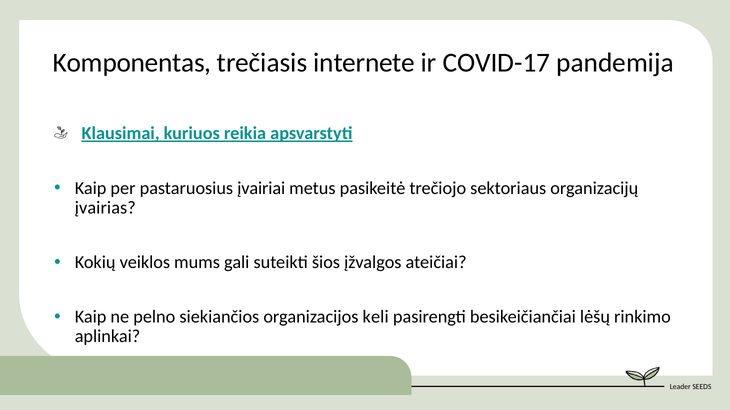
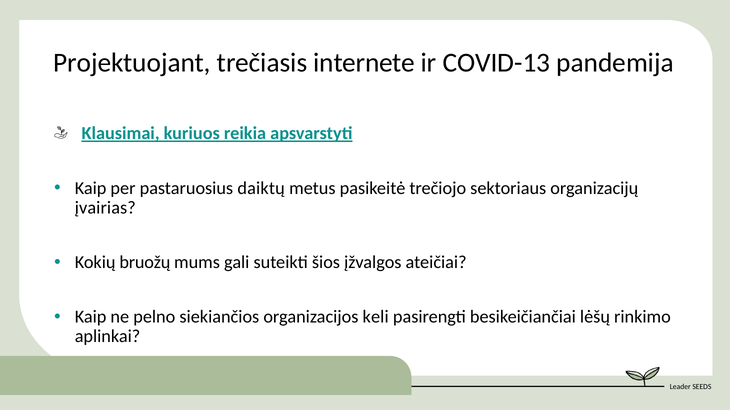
Komponentas: Komponentas -> Projektuojant
COVID-17: COVID-17 -> COVID-13
įvairiai: įvairiai -> daiktų
veiklos: veiklos -> bruožų
